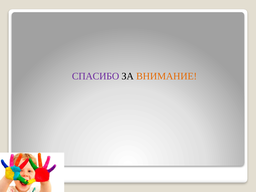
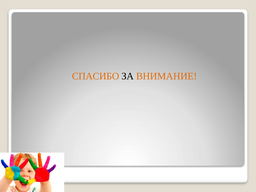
СПАСИБО colour: purple -> orange
